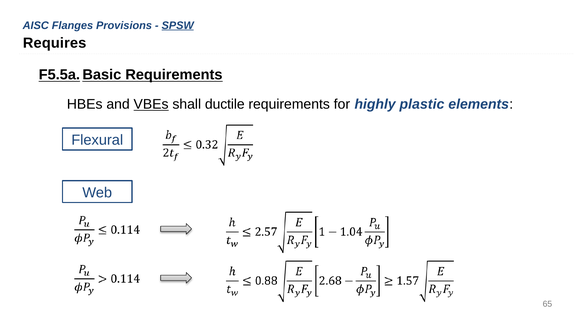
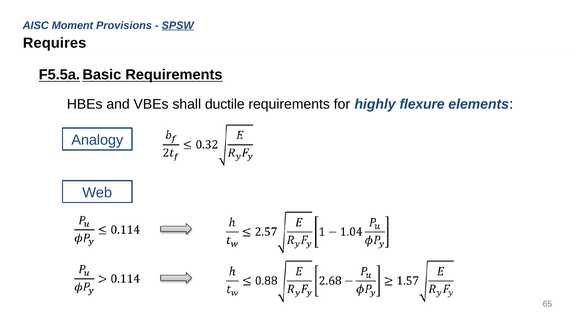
Flanges: Flanges -> Moment
VBEs underline: present -> none
plastic: plastic -> flexure
Flexural: Flexural -> Analogy
